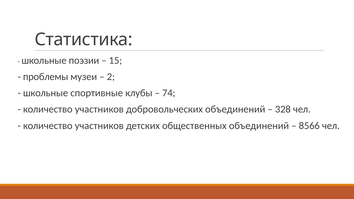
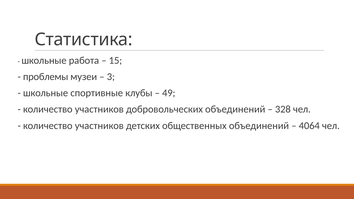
поэзии: поэзии -> работа
2: 2 -> 3
74: 74 -> 49
8566: 8566 -> 4064
